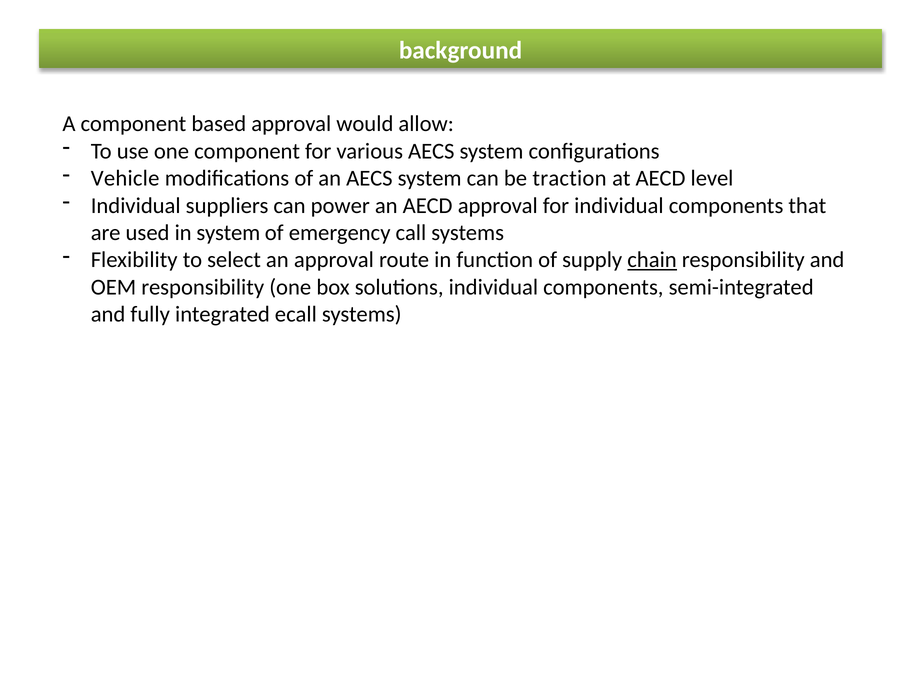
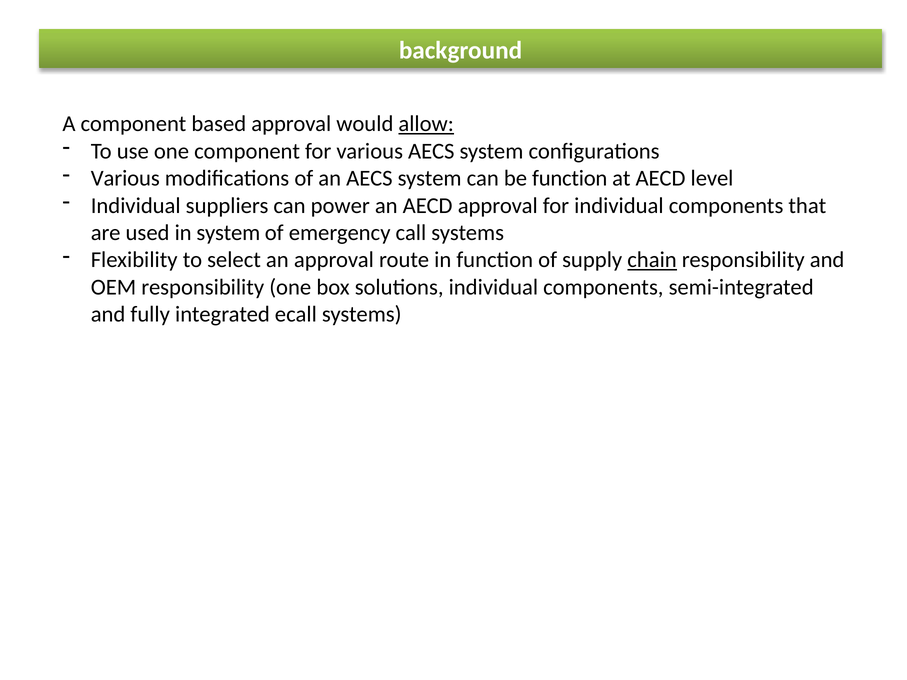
allow underline: none -> present
Vehicle at (125, 178): Vehicle -> Various
be traction: traction -> function
